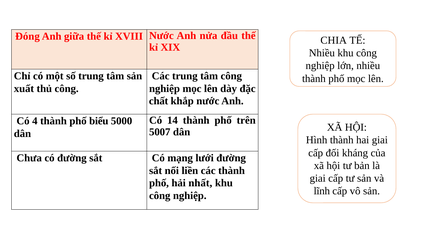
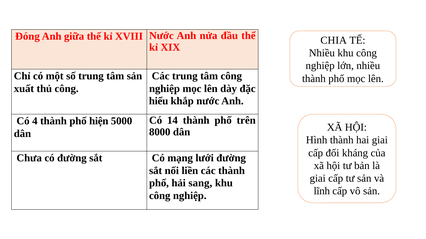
chất: chất -> hiểu
biểu: biểu -> hiện
5007: 5007 -> 8000
nhất: nhất -> sang
